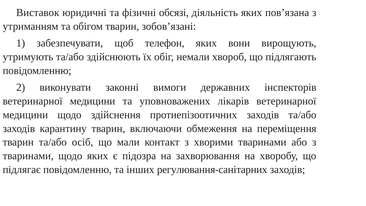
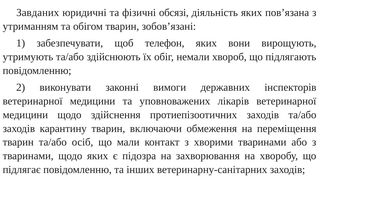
Виставок: Виставок -> Завданих
регулювання-санітарних: регулювання-санітарних -> ветеринарну-санітарних
